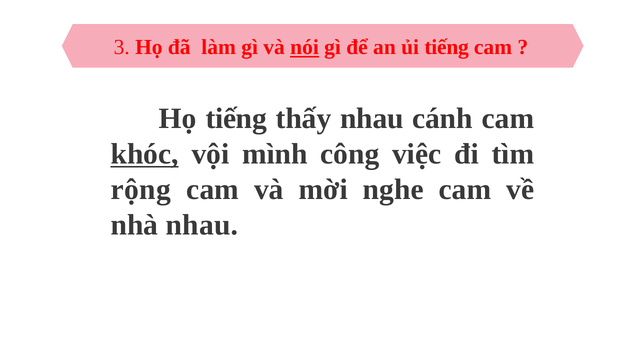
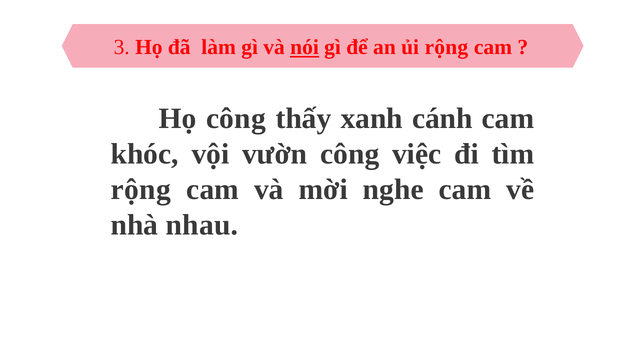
ủi tiếng: tiếng -> rộng
Họ tiếng: tiếng -> công
thấy nhau: nhau -> xanh
khóc underline: present -> none
mình: mình -> vườn
